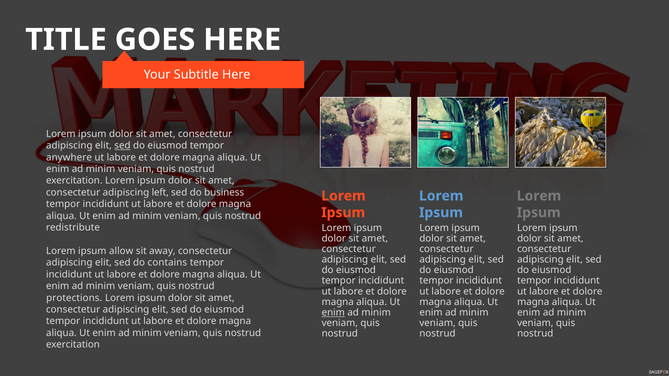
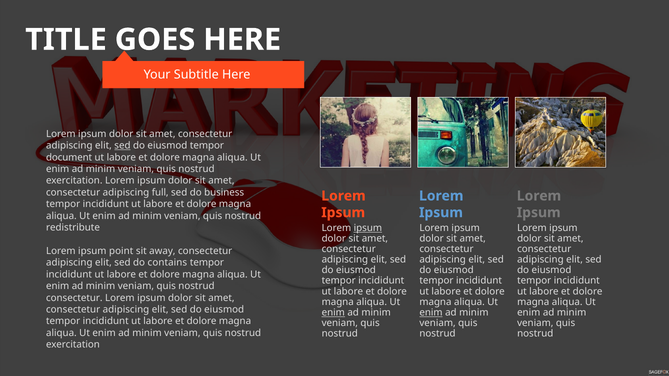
anywhere: anywhere -> document
left: left -> full
ipsum at (368, 228) underline: none -> present
allow: allow -> point
protections at (74, 298): protections -> consectetur
enim at (431, 313) underline: none -> present
